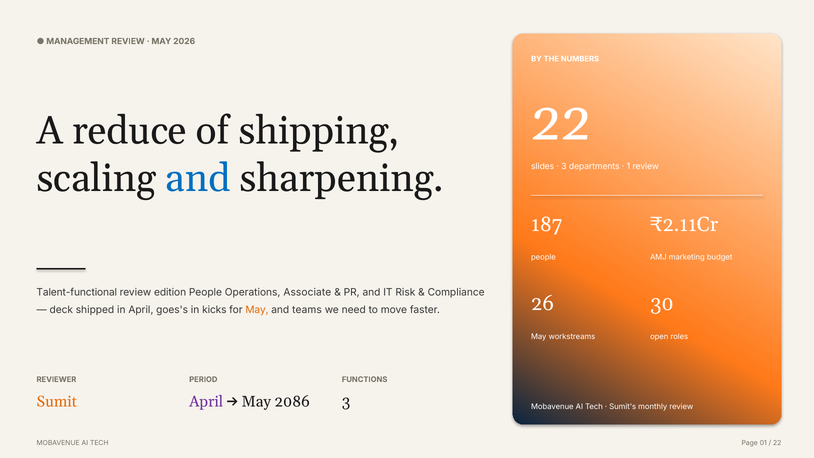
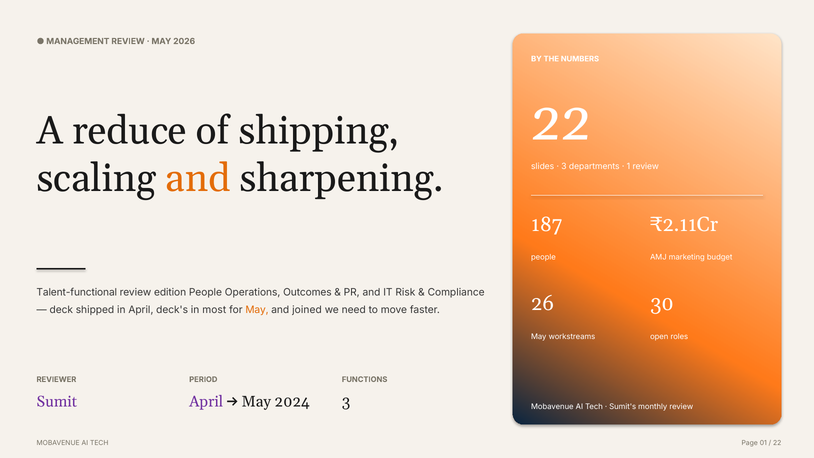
and at (198, 179) colour: blue -> orange
Associate: Associate -> Outcomes
goes's: goes's -> deck's
kicks: kicks -> most
teams: teams -> joined
Sumit colour: orange -> purple
2086: 2086 -> 2024
